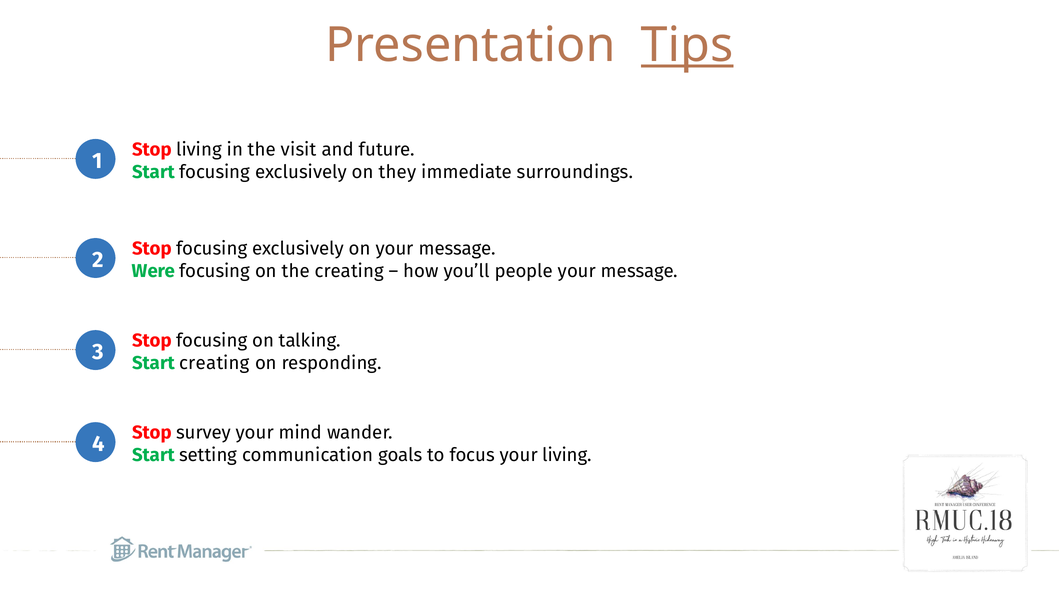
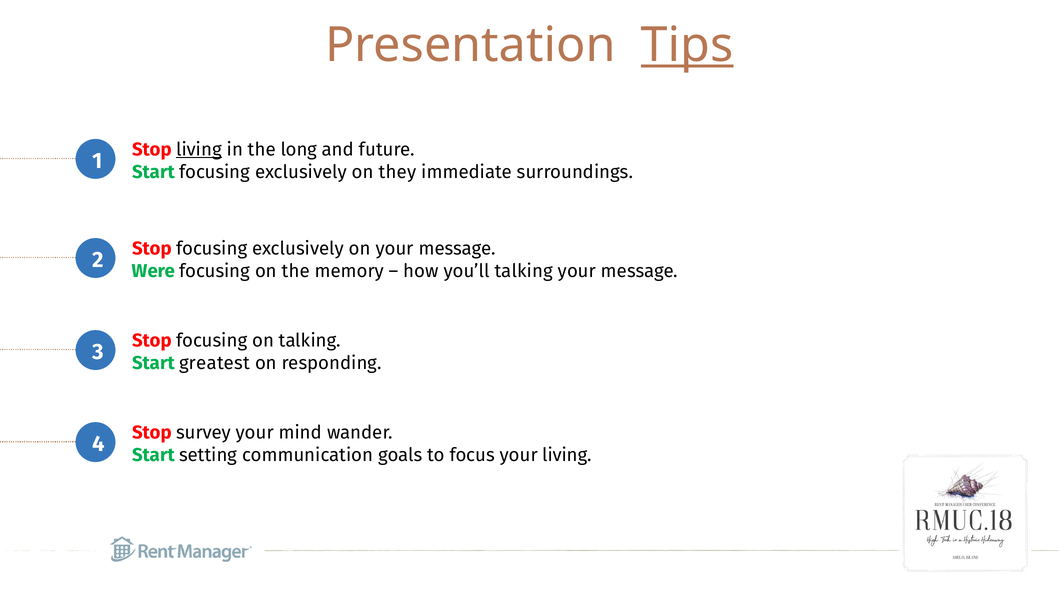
living at (199, 149) underline: none -> present
visit: visit -> long
the creating: creating -> memory
you’ll people: people -> talking
Start creating: creating -> greatest
